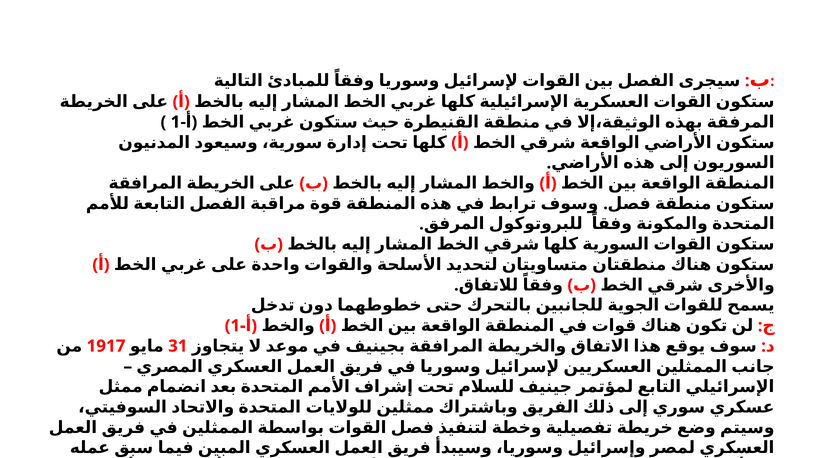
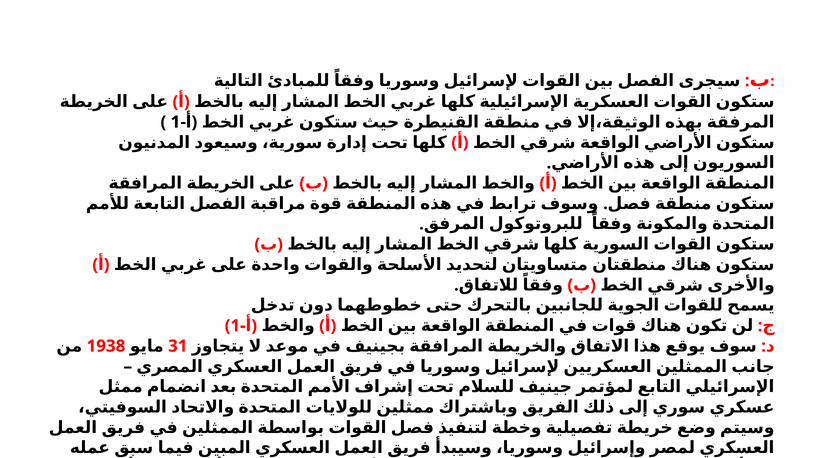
1917: 1917 -> 1938
